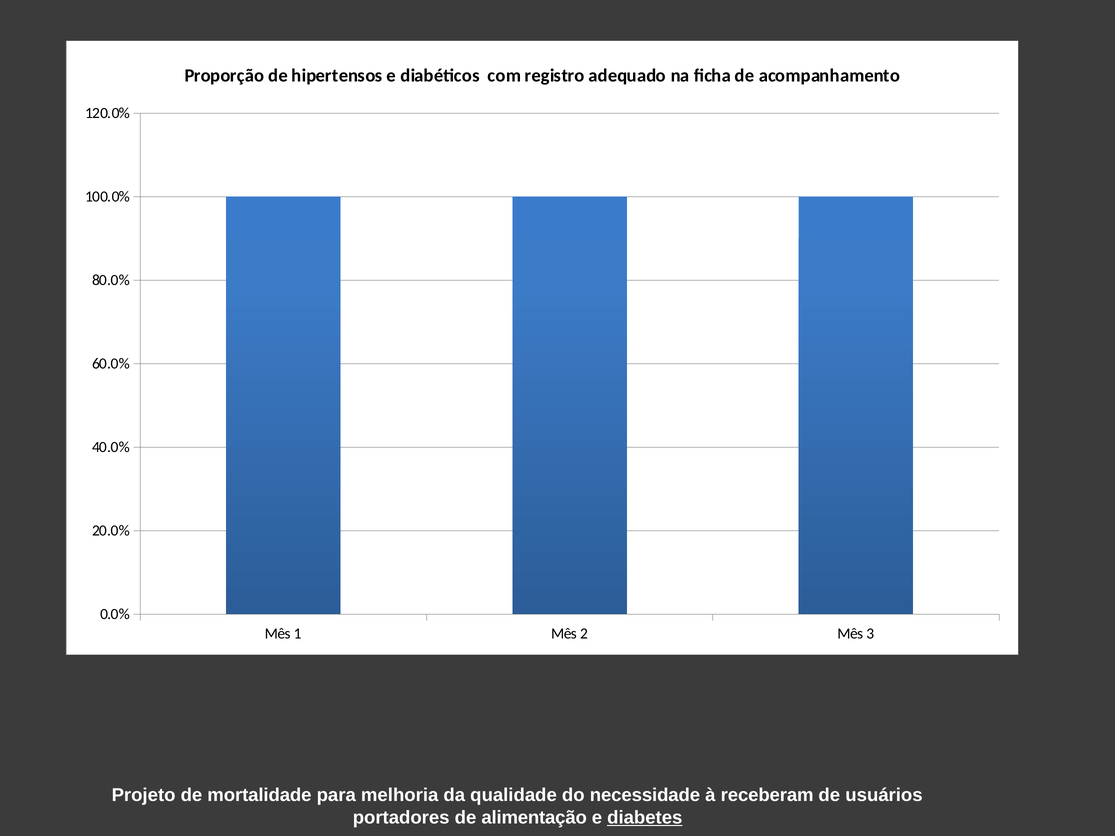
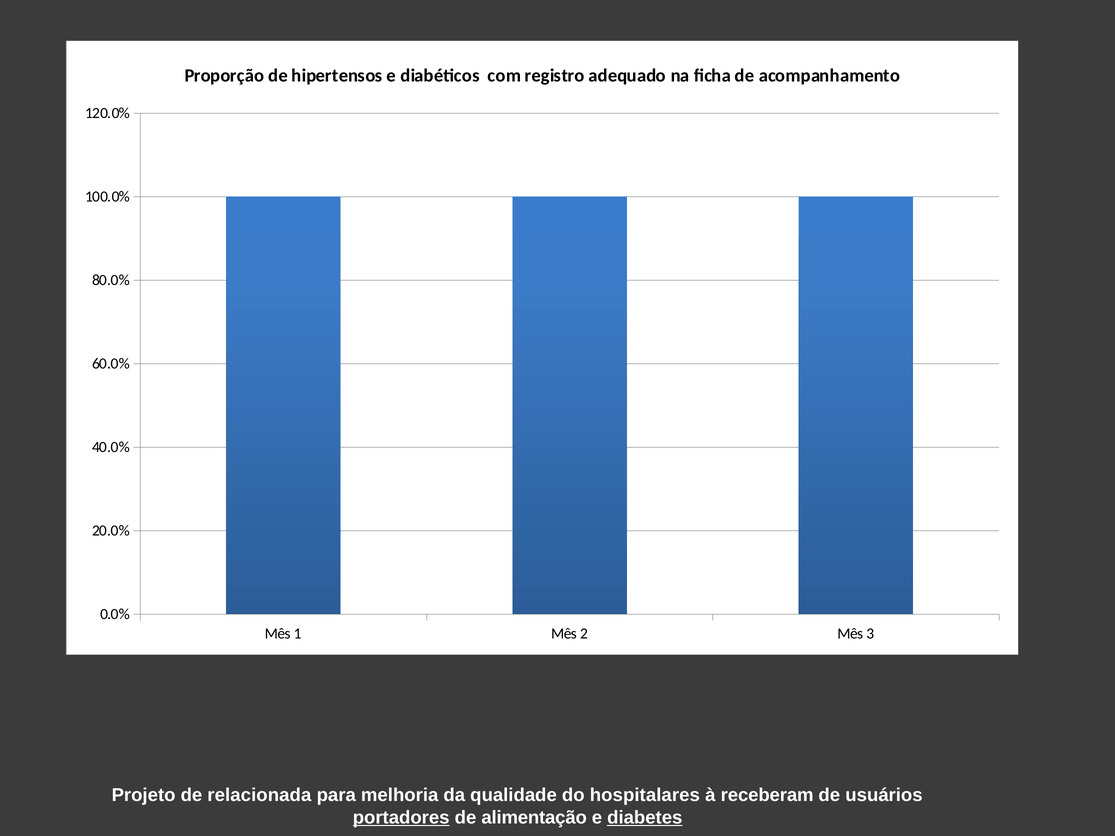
mortalidade: mortalidade -> relacionada
necessidade: necessidade -> hospitalares
portadores underline: none -> present
